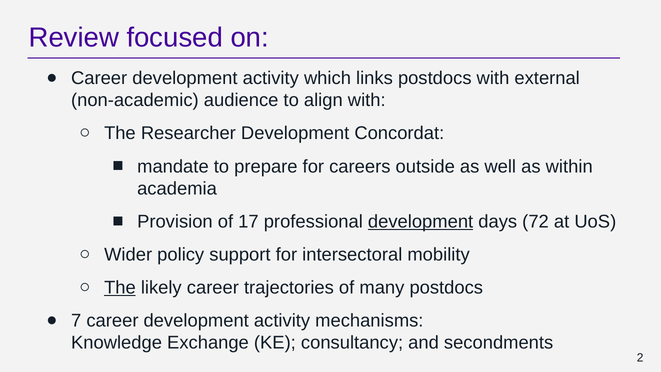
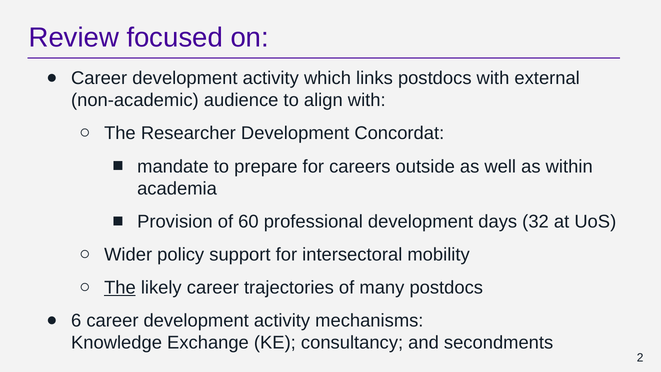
17: 17 -> 60
development at (421, 221) underline: present -> none
72: 72 -> 32
7: 7 -> 6
